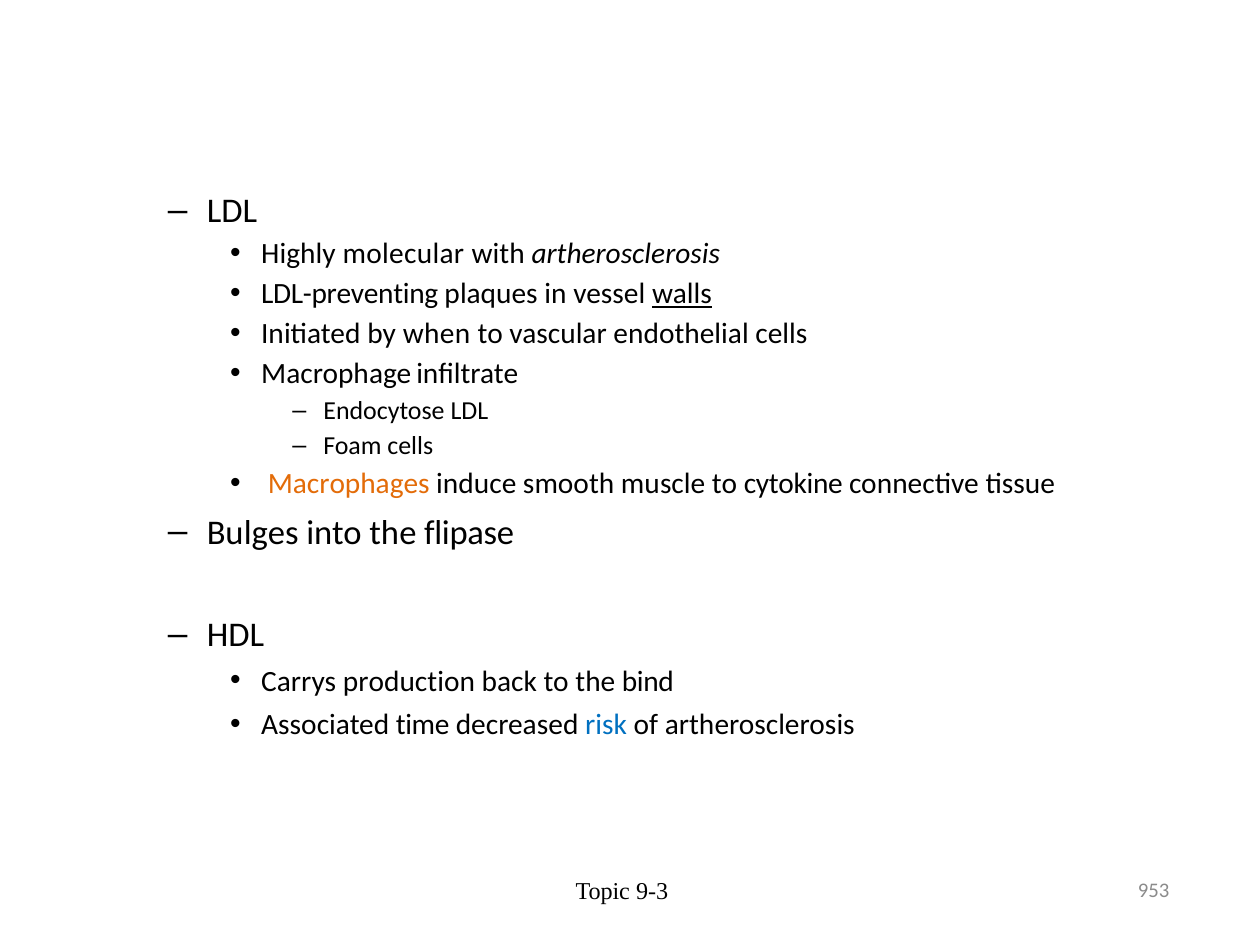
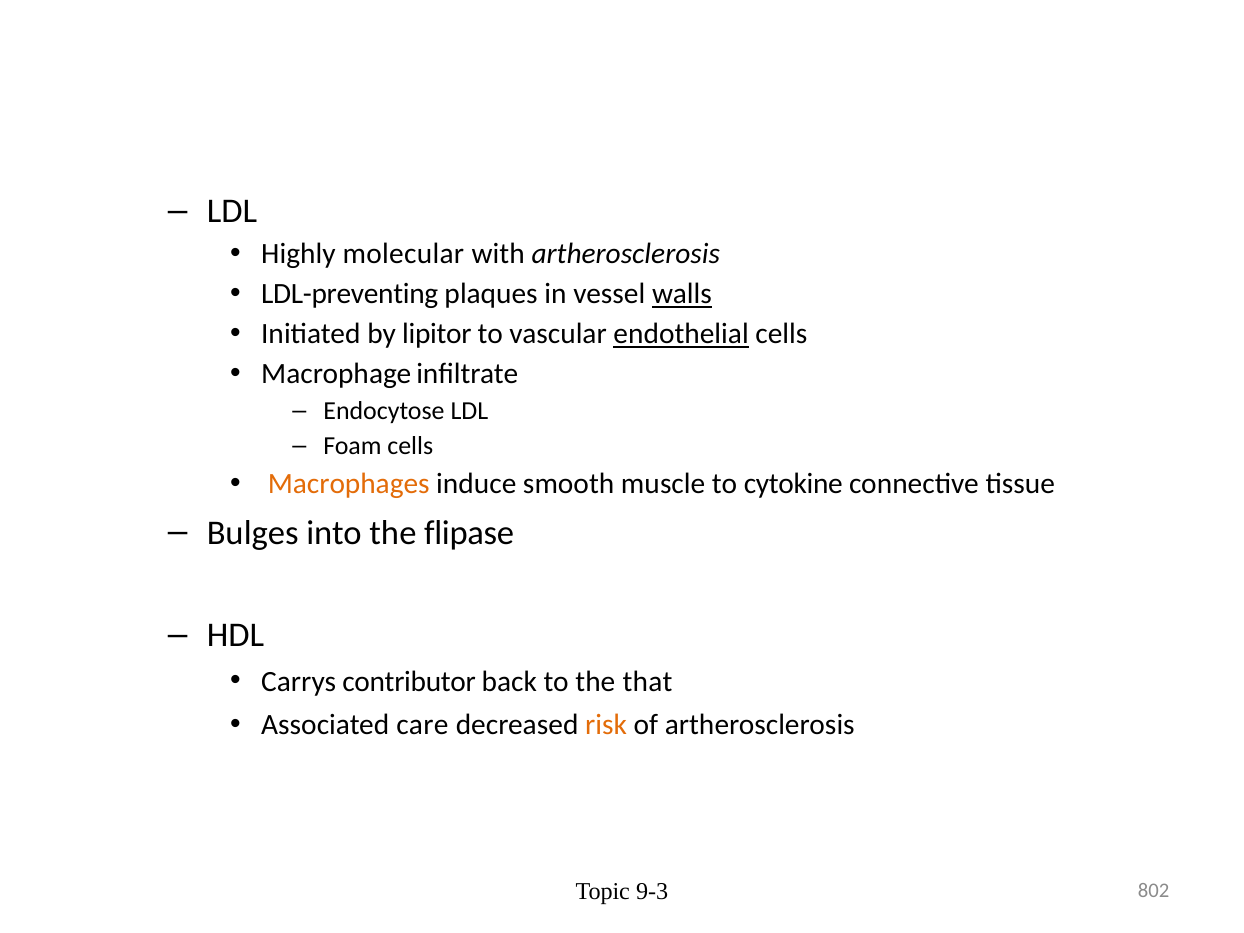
when: when -> lipitor
endothelial underline: none -> present
production: production -> contributor
bind: bind -> that
time: time -> care
risk colour: blue -> orange
953: 953 -> 802
